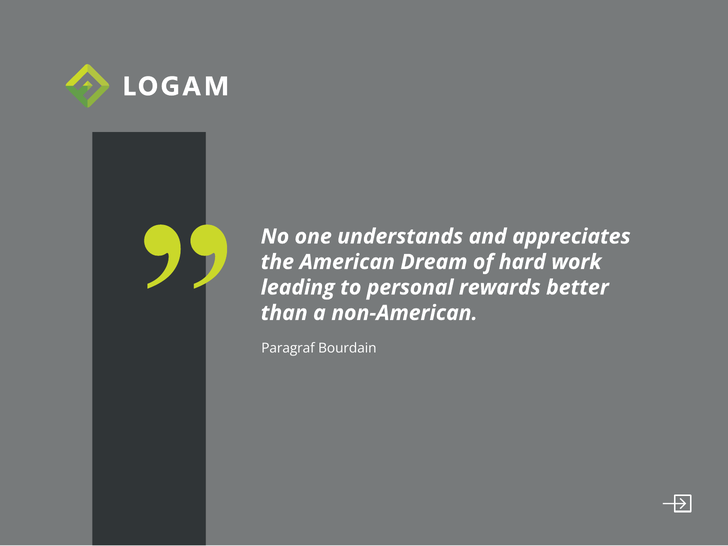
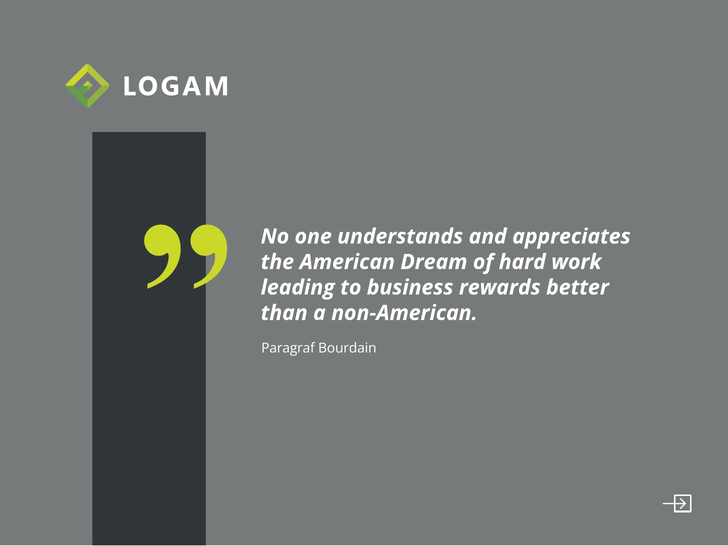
personal: personal -> business
